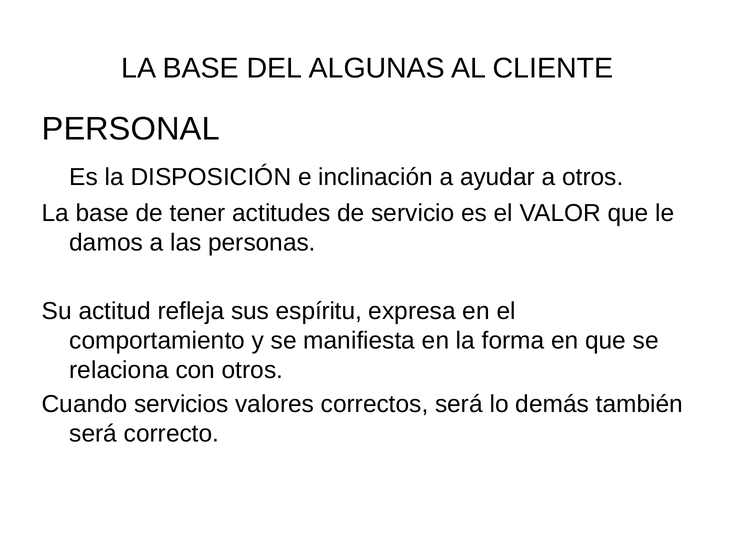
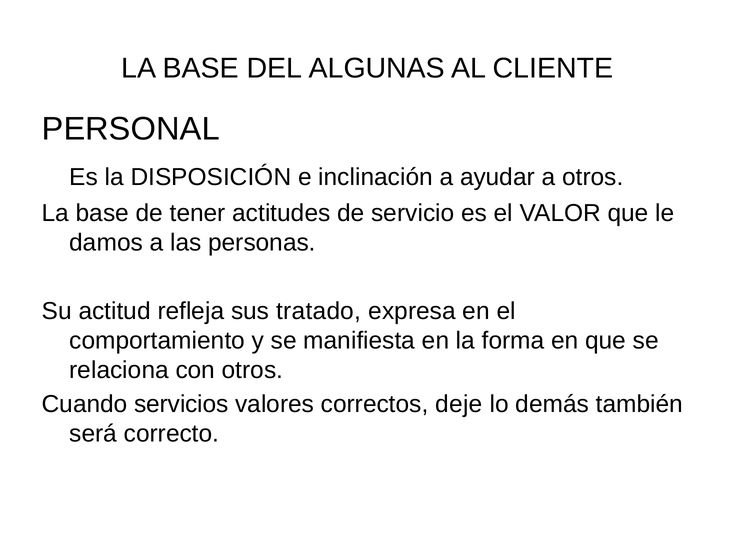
espíritu: espíritu -> tratado
correctos será: será -> deje
